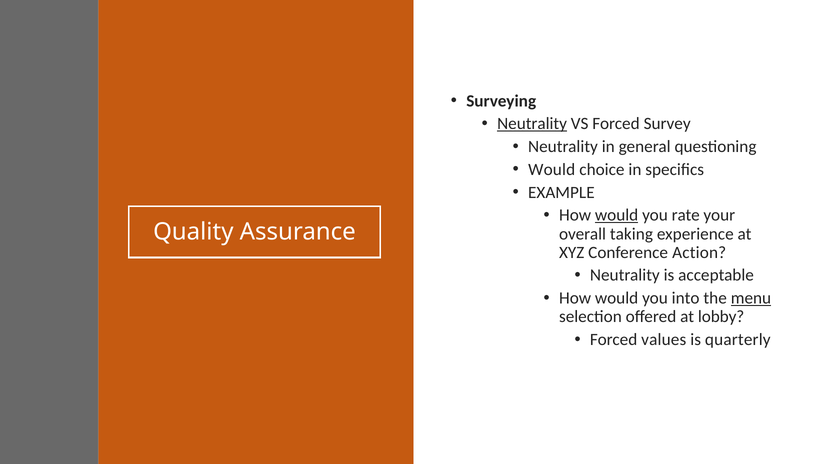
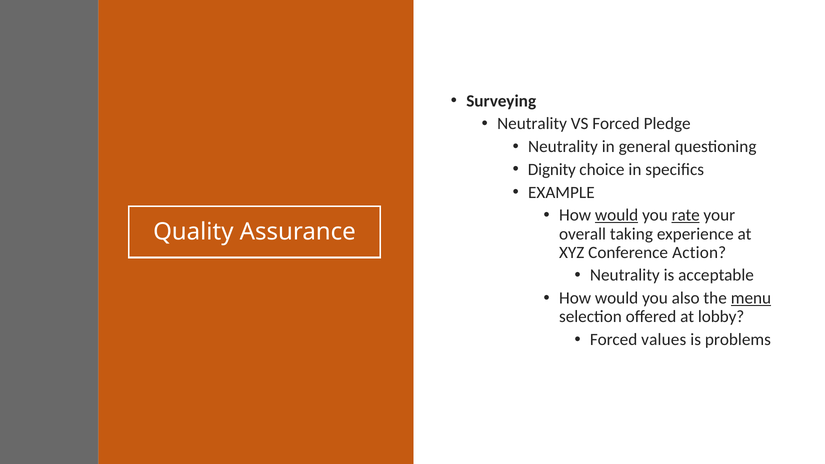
Neutrality at (532, 124) underline: present -> none
Survey: Survey -> Pledge
Would at (552, 170): Would -> Dignity
rate underline: none -> present
into: into -> also
quarterly: quarterly -> problems
